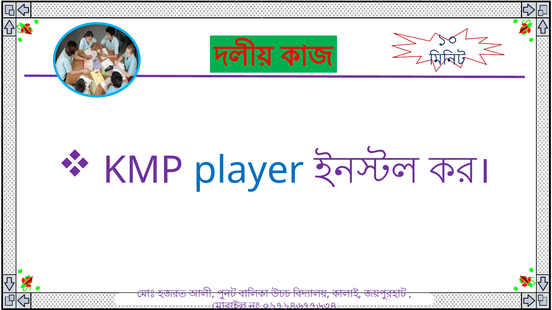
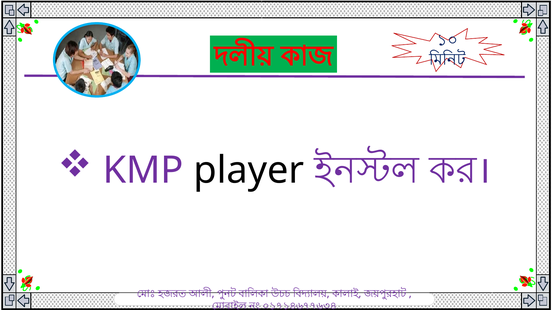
player colour: blue -> black
